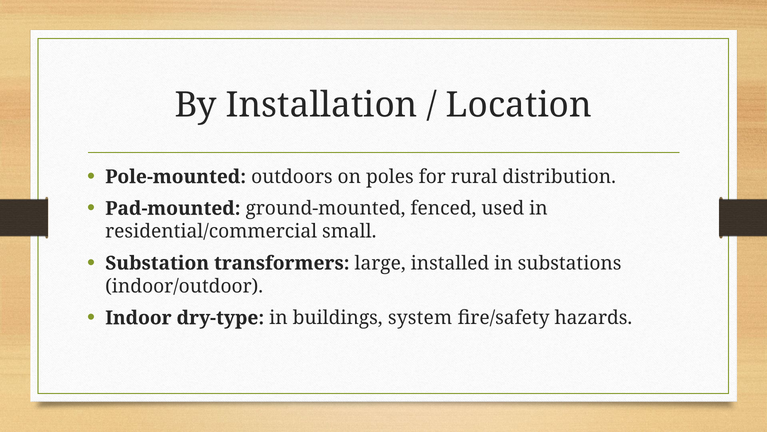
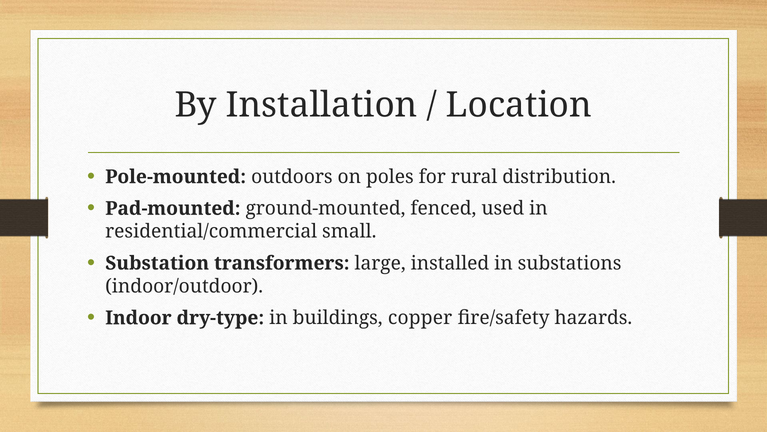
system: system -> copper
